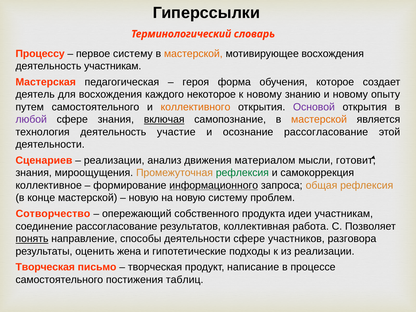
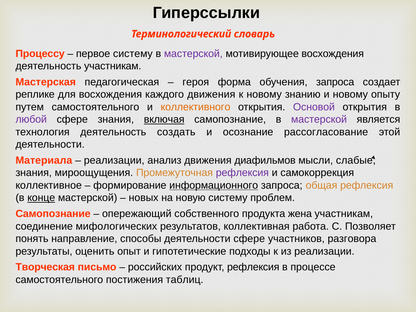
мастерской at (193, 54) colour: orange -> purple
обучения которое: которое -> запроса
деятель: деятель -> реплике
каждого некоторое: некоторое -> движения
мастерской at (319, 120) colour: orange -> purple
участие: участие -> создать
Сценариев: Сценариев -> Материала
материалом: материалом -> диафильмов
готовит: готовит -> слабые
рефлексия at (242, 173) colour: green -> purple
конце underline: none -> present
новую at (144, 198): новую -> новых
Сотворчество at (53, 214): Сотворчество -> Самопознание
идеи: идеи -> жена
соединение рассогласование: рассогласование -> мифологических
понять underline: present -> none
жена: жена -> опыт
творческая at (155, 267): творческая -> российских
продукт написание: написание -> рефлексия
